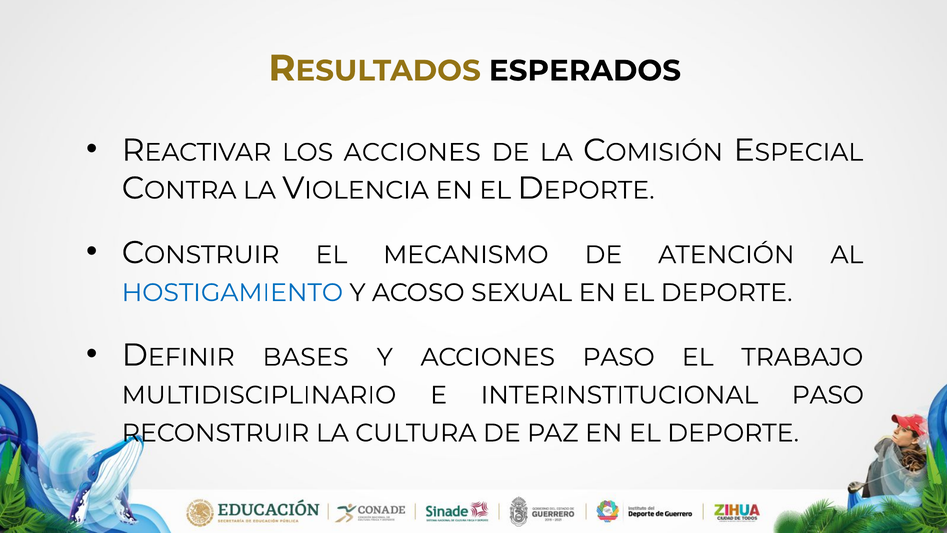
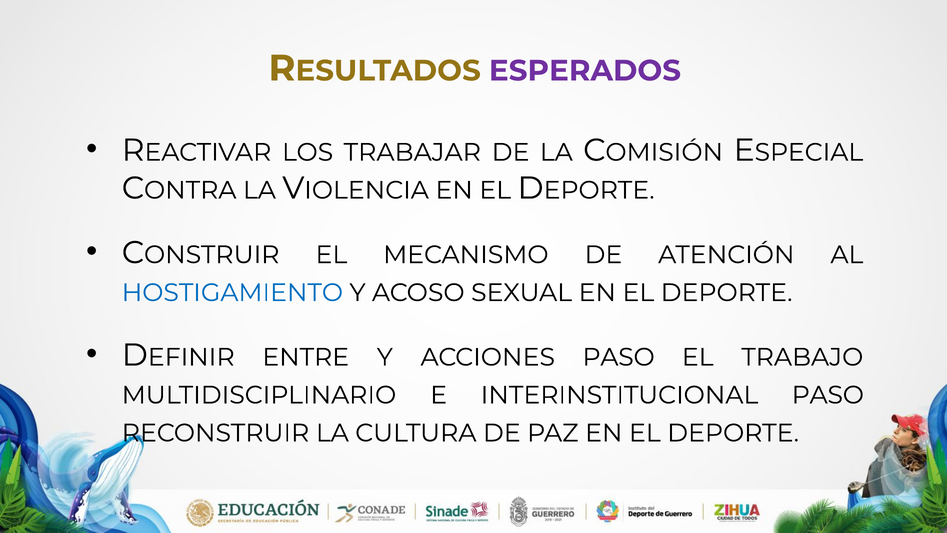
ESPERADOS colour: black -> purple
LOS ACCIONES: ACCIONES -> TRABAJAR
BASES: BASES -> ENTRE
